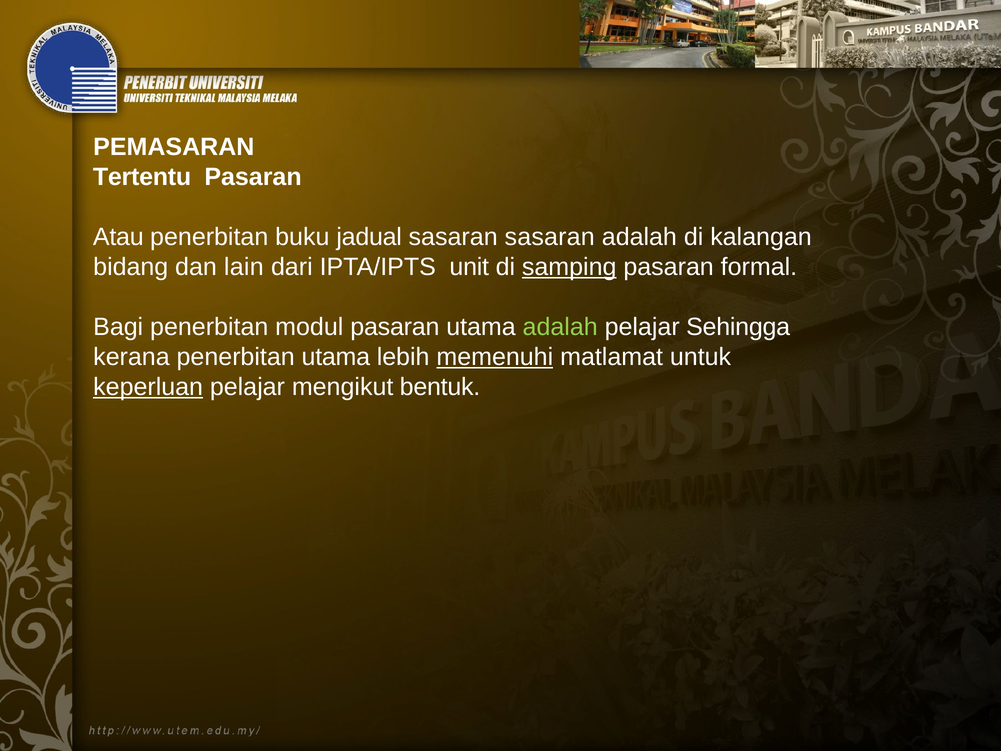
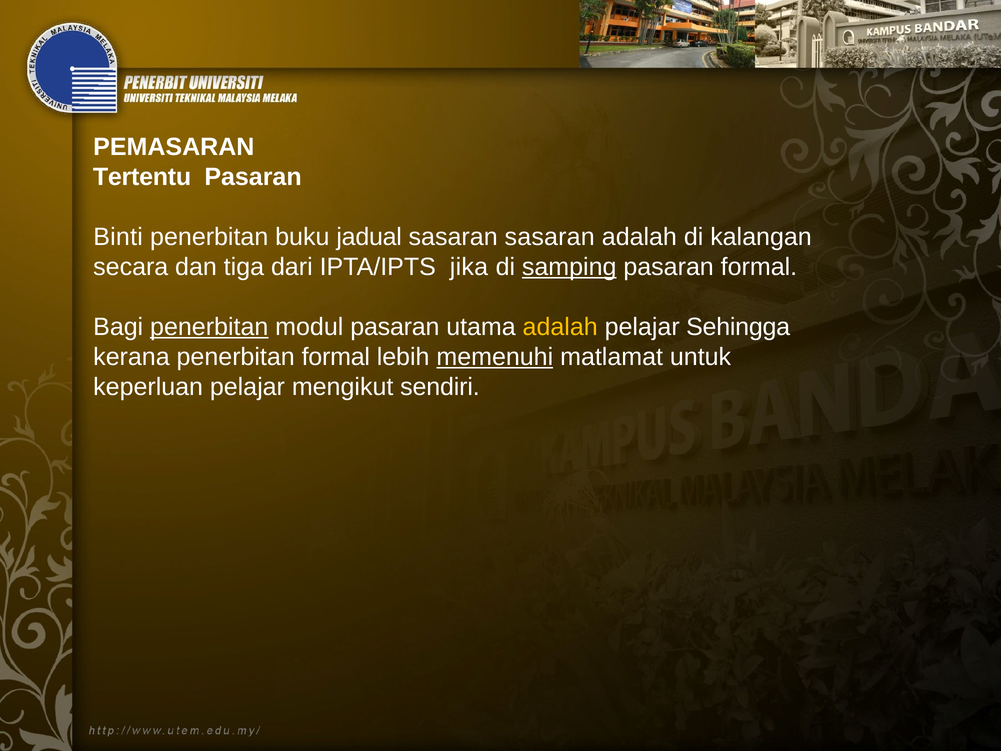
Atau: Atau -> Binti
bidang: bidang -> secara
lain: lain -> tiga
unit: unit -> jika
penerbitan at (209, 327) underline: none -> present
adalah at (560, 327) colour: light green -> yellow
penerbitan utama: utama -> formal
keperluan underline: present -> none
bentuk: bentuk -> sendiri
